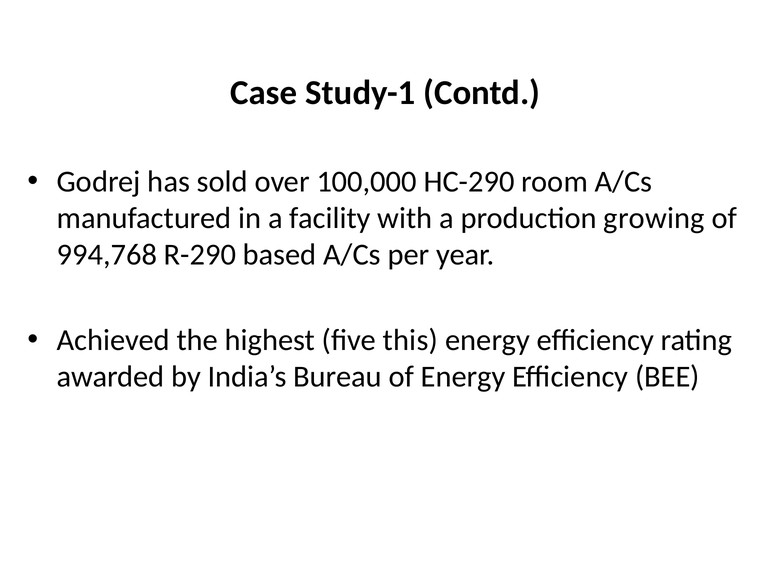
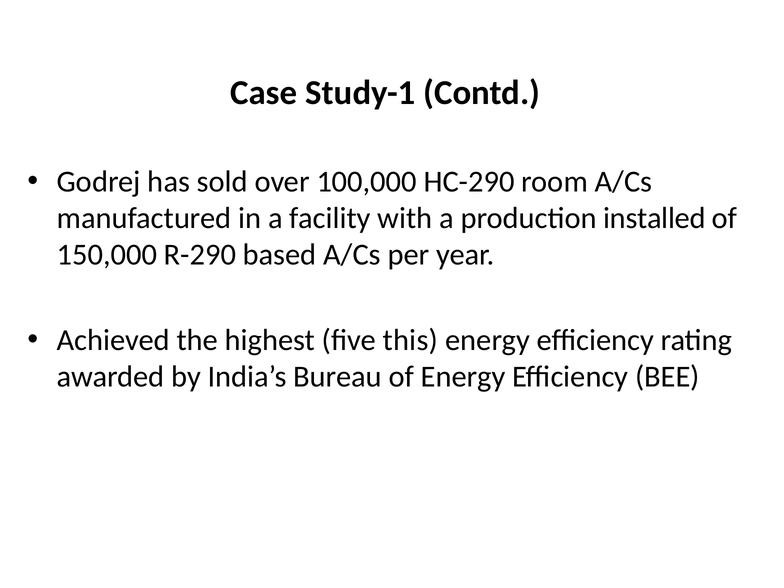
growing: growing -> installed
994,768: 994,768 -> 150,000
